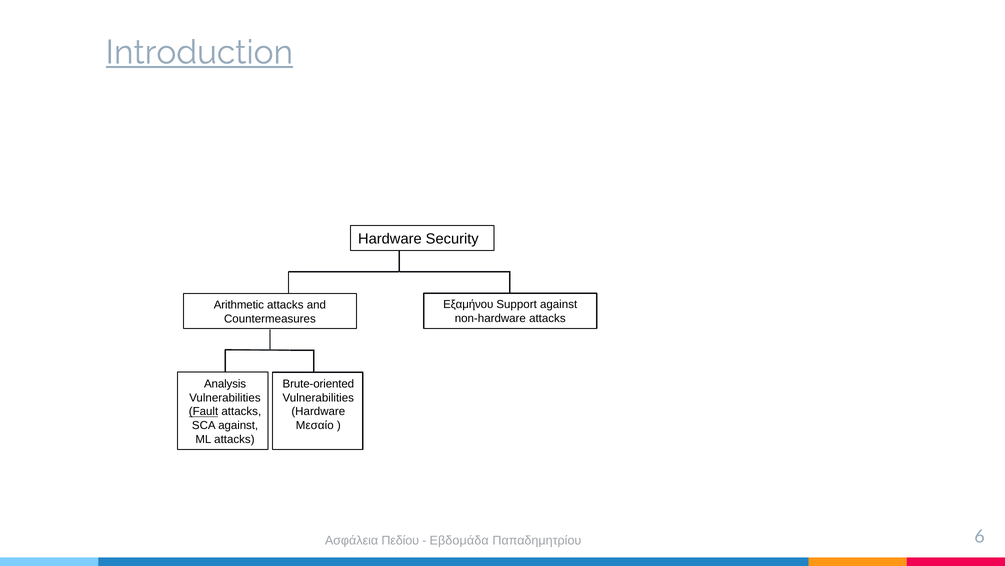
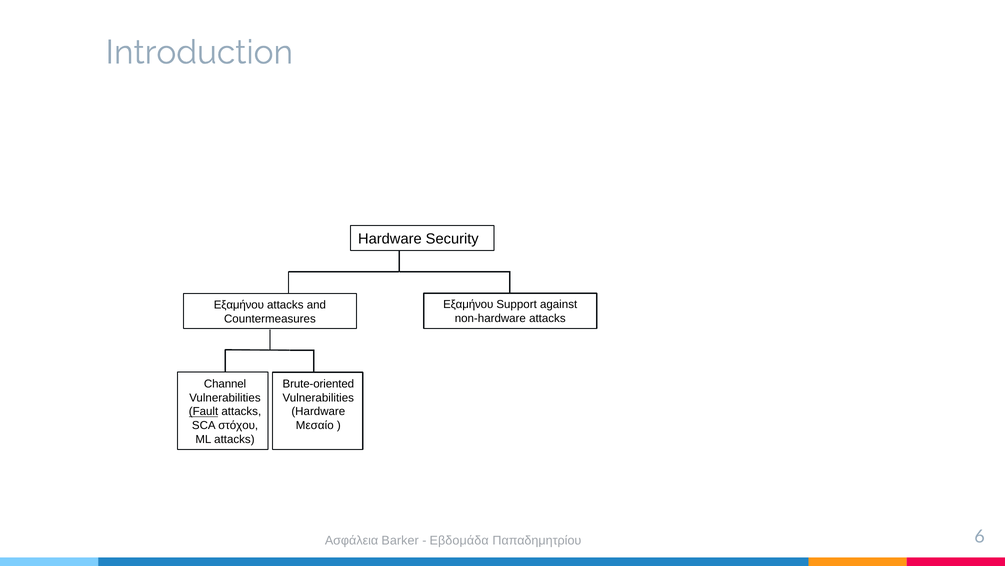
Introduction underline: present -> none
Arithmetic at (239, 305): Arithmetic -> Εξαμήνου
Analysis: Analysis -> Channel
SCA against: against -> στόχου
Πεδίου: Πεδίου -> Barker
